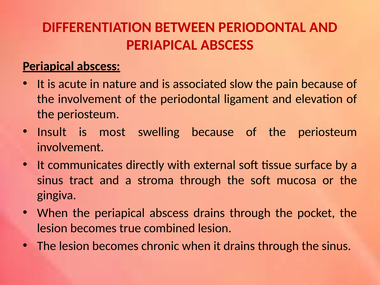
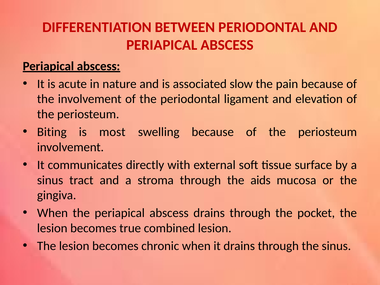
Insult: Insult -> Biting
the soft: soft -> aids
